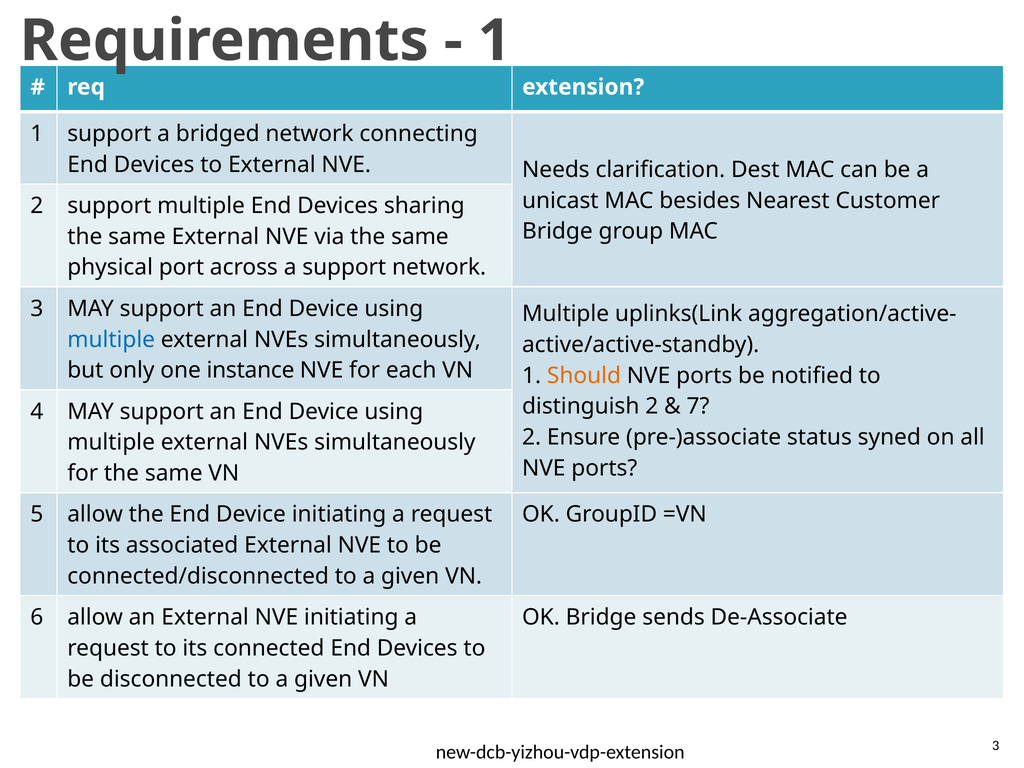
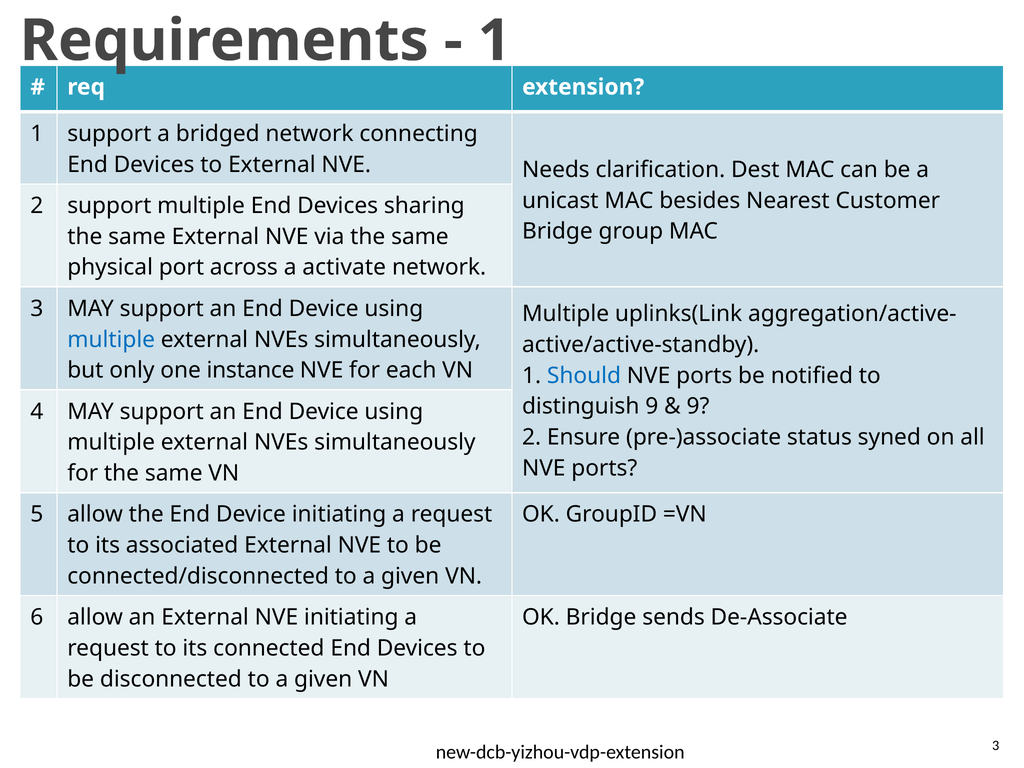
a support: support -> activate
Should colour: orange -> blue
distinguish 2: 2 -> 9
7 at (698, 406): 7 -> 9
